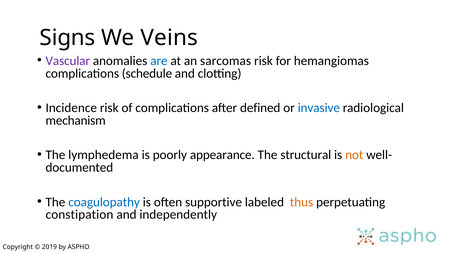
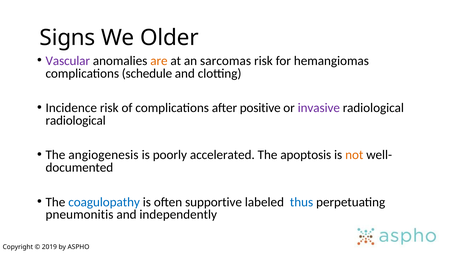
Veins: Veins -> Older
are colour: blue -> orange
defined: defined -> positive
invasive colour: blue -> purple
mechanism at (76, 121): mechanism -> radiological
lymphedema: lymphedema -> angiogenesis
appearance: appearance -> accelerated
structural: structural -> apoptosis
thus colour: orange -> blue
constipation: constipation -> pneumonitis
